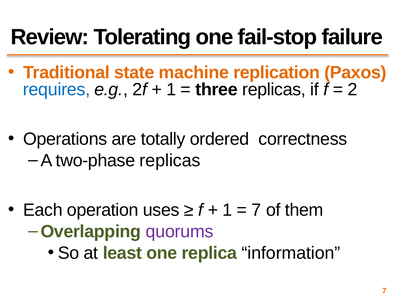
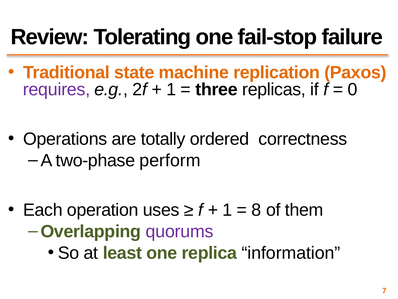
requires colour: blue -> purple
2: 2 -> 0
two-phase replicas: replicas -> perform
7 at (256, 210): 7 -> 8
